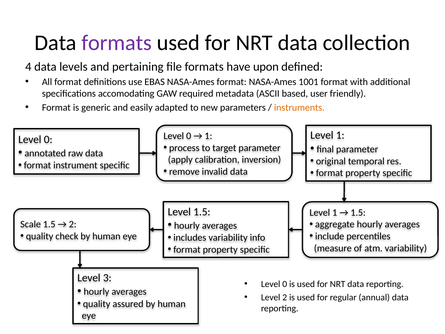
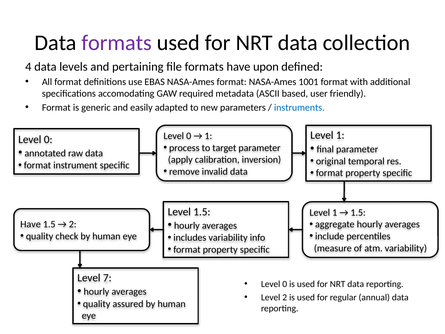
instruments colour: orange -> blue
Scale at (31, 224): Scale -> Have
3: 3 -> 7
